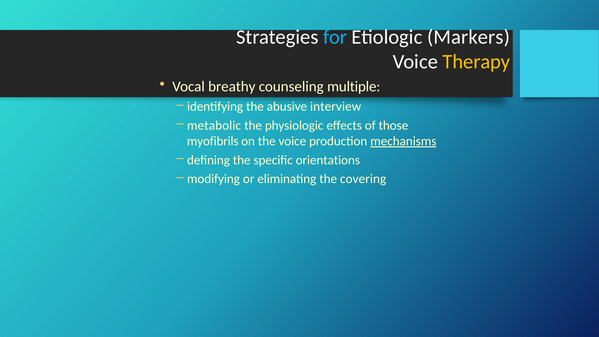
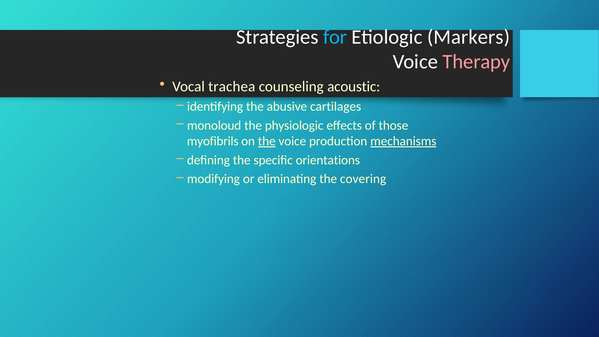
Therapy colour: yellow -> pink
breathy: breathy -> trachea
multiple: multiple -> acoustic
interview: interview -> cartilages
metabolic: metabolic -> monoloud
the at (267, 141) underline: none -> present
